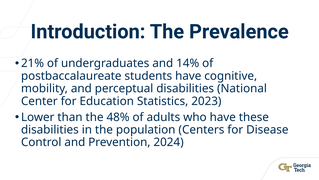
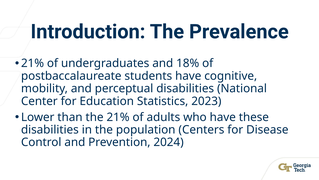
14%: 14% -> 18%
the 48%: 48% -> 21%
